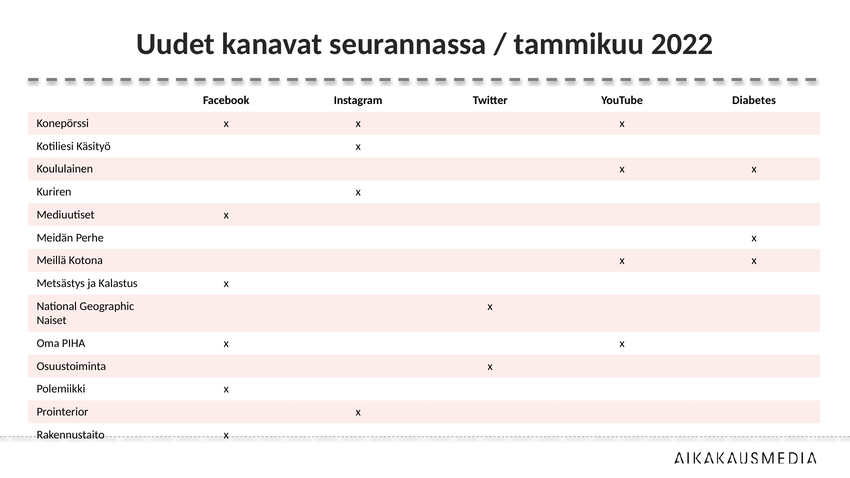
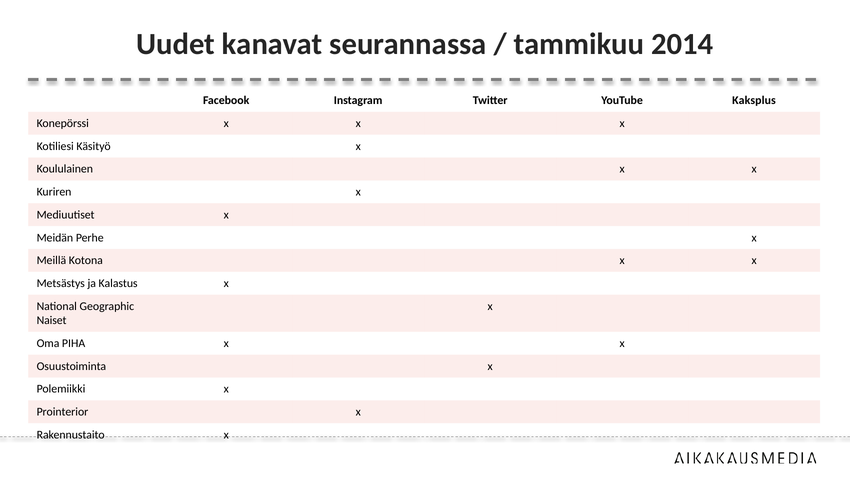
2022: 2022 -> 2014
Diabetes: Diabetes -> Kaksplus
